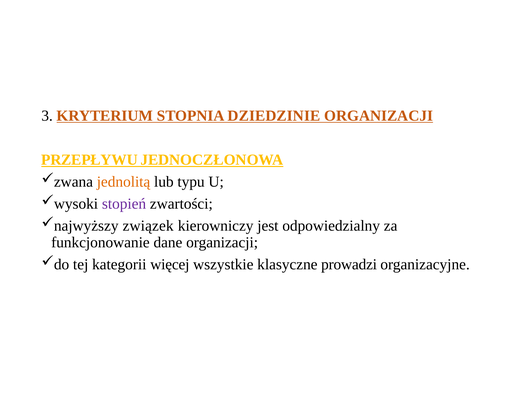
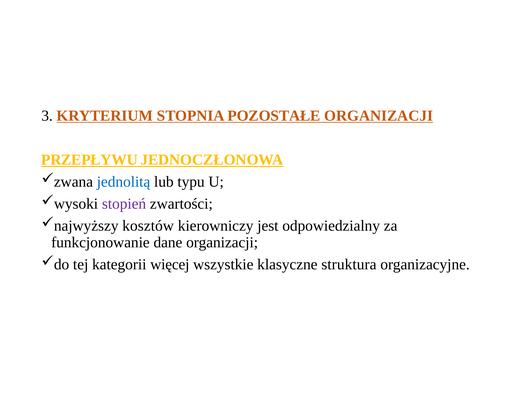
DZIEDZINIE: DZIEDZINIE -> POZOSTAŁE
jednolitą colour: orange -> blue
związek: związek -> kosztów
prowadzi: prowadzi -> struktura
